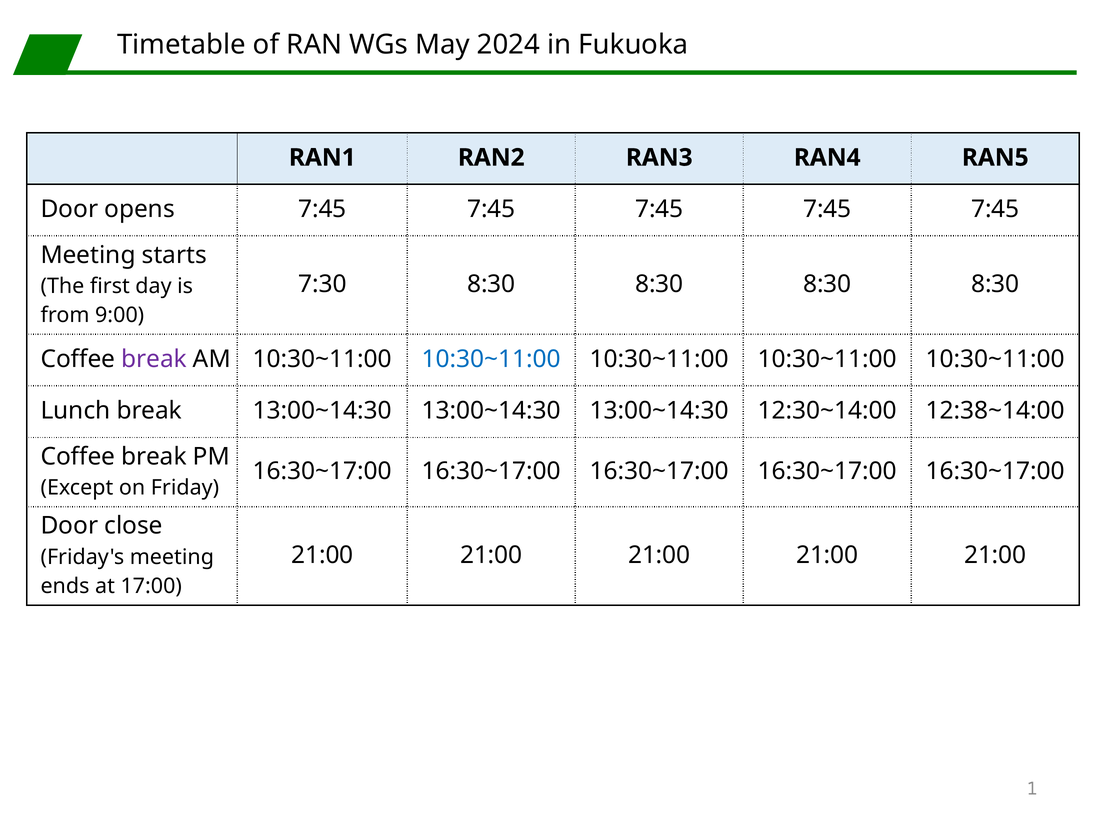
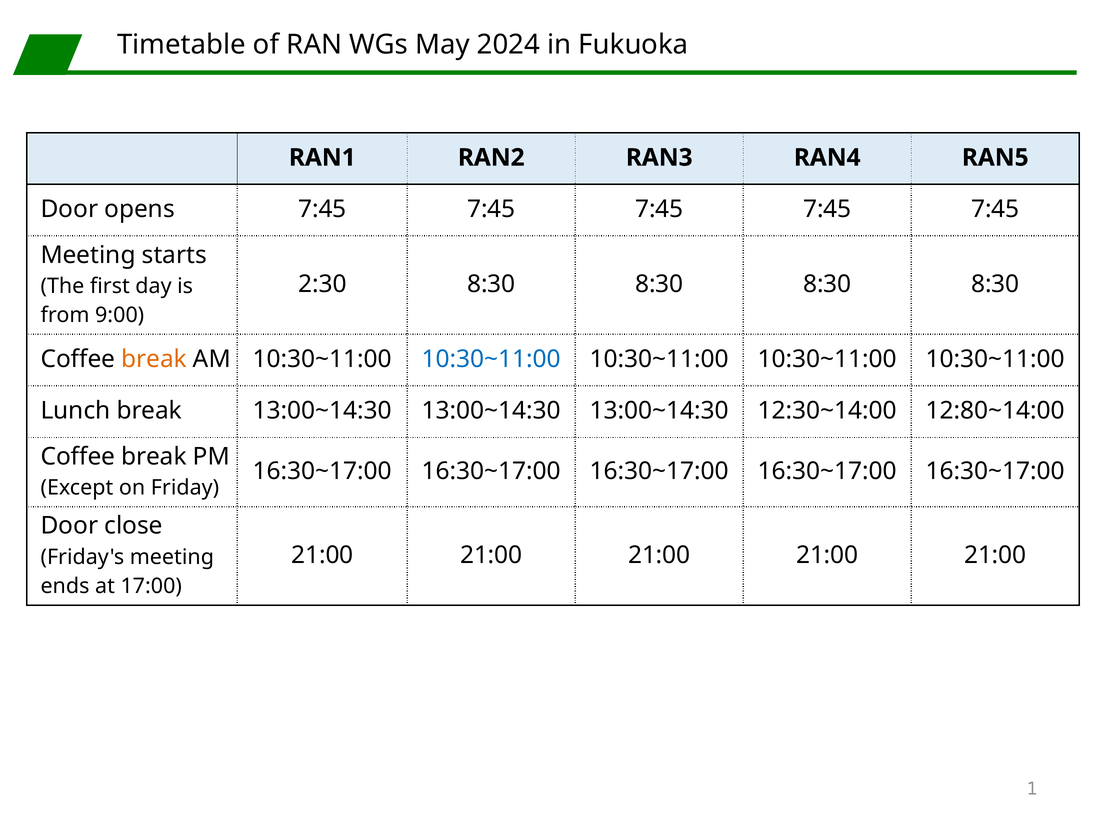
7:30: 7:30 -> 2:30
break at (154, 359) colour: purple -> orange
12:38~14:00: 12:38~14:00 -> 12:80~14:00
